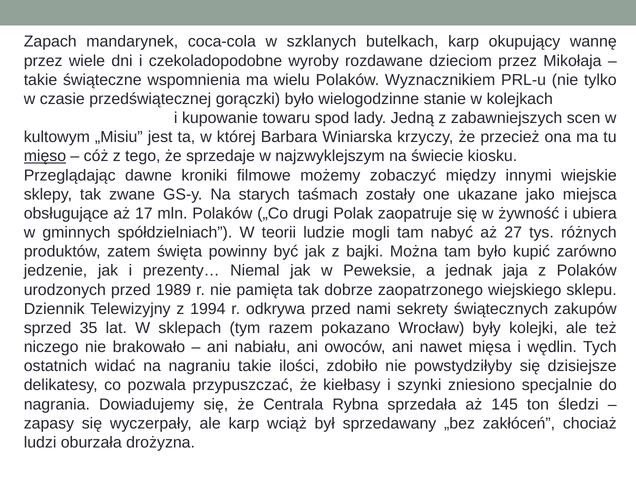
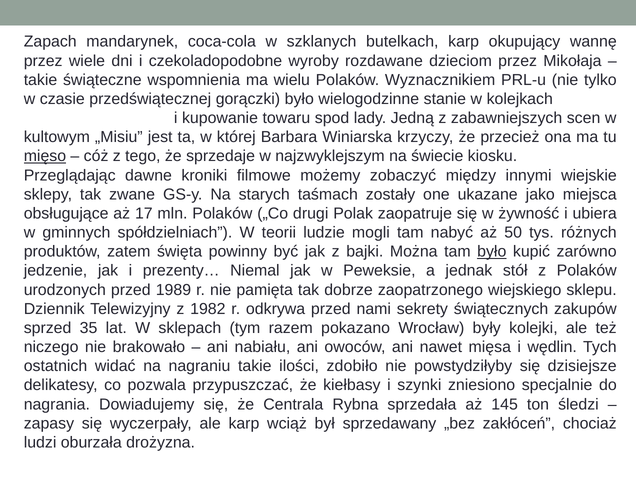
27: 27 -> 50
było at (492, 252) underline: none -> present
jaja: jaja -> stół
1994: 1994 -> 1982
